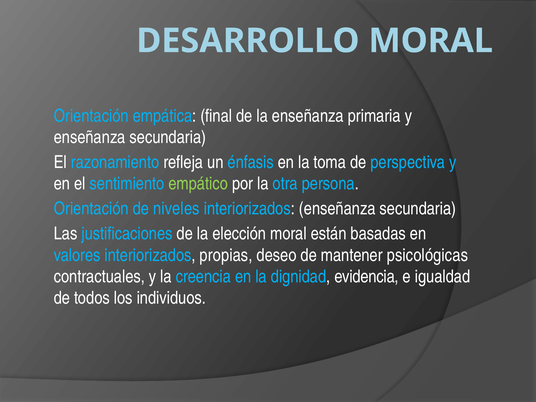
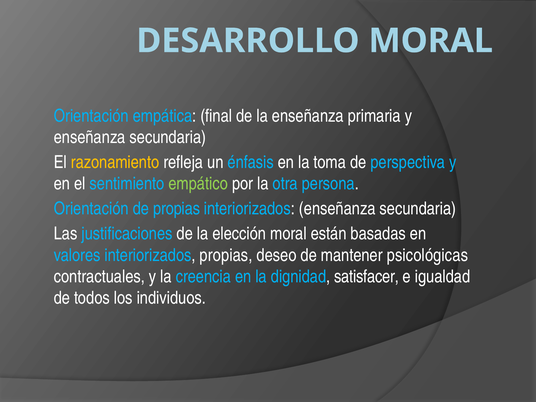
razonamiento colour: light blue -> yellow
de niveles: niveles -> propias
evidencia: evidencia -> satisfacer
